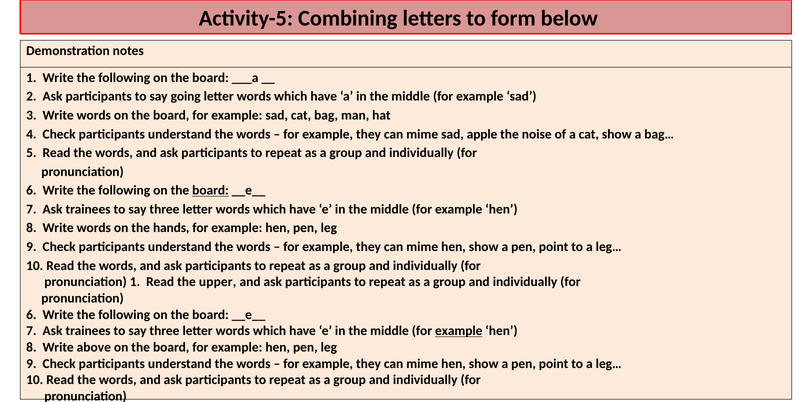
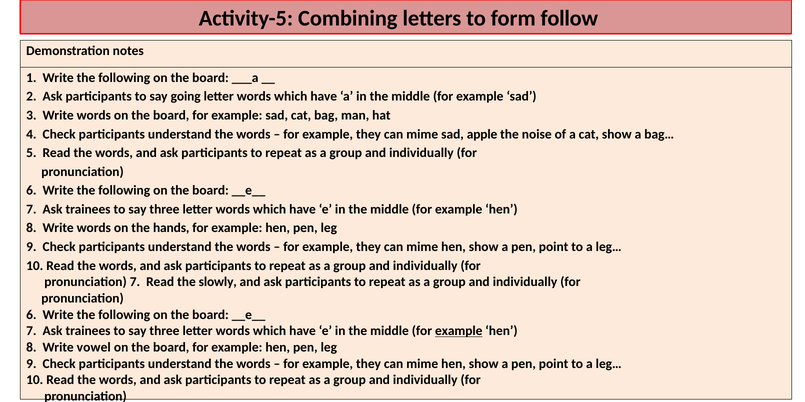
below: below -> follow
board at (211, 191) underline: present -> none
pronunciation 1: 1 -> 7
upper: upper -> slowly
above: above -> vowel
